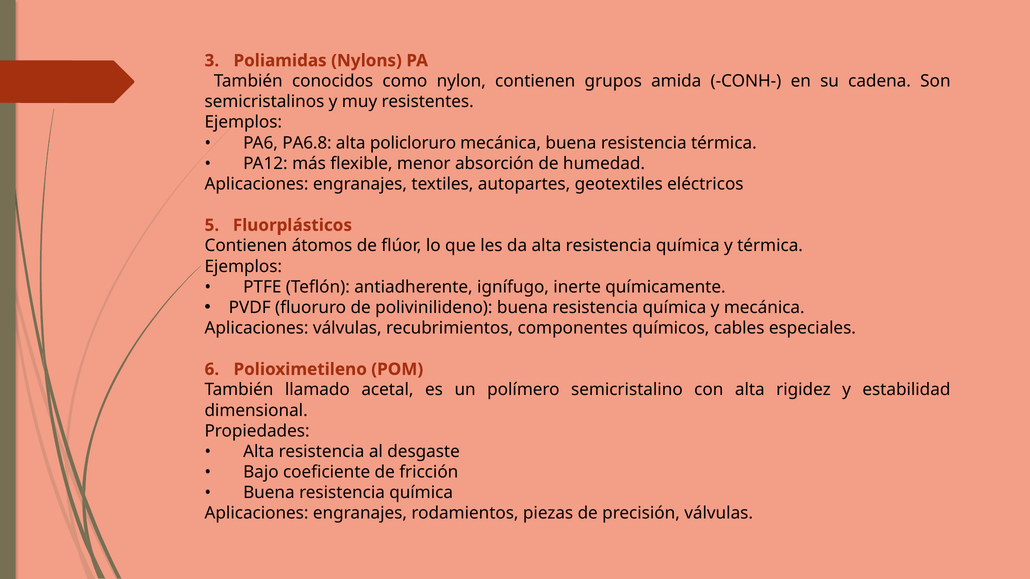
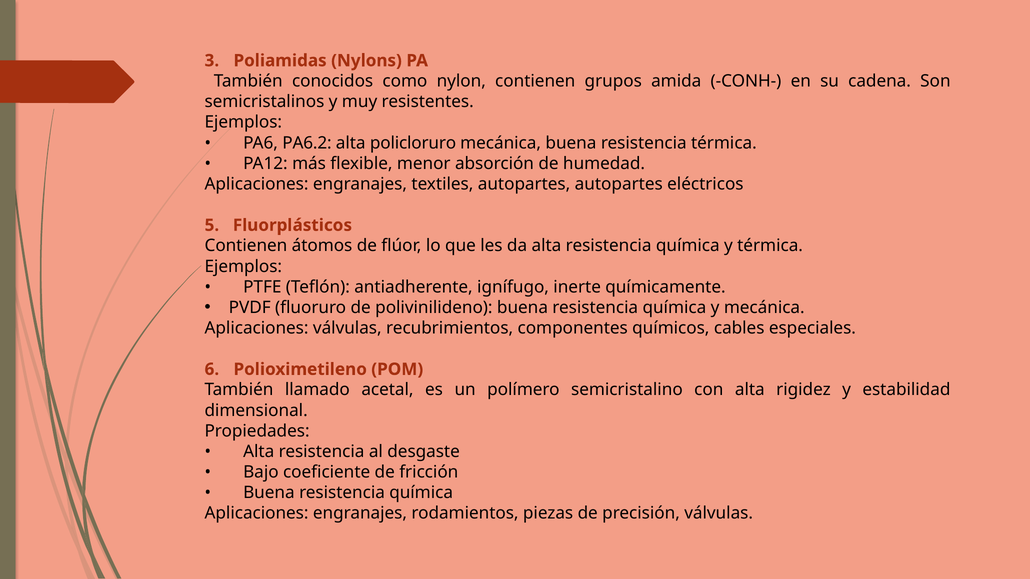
PA6.8: PA6.8 -> PA6.2
autopartes geotextiles: geotextiles -> autopartes
